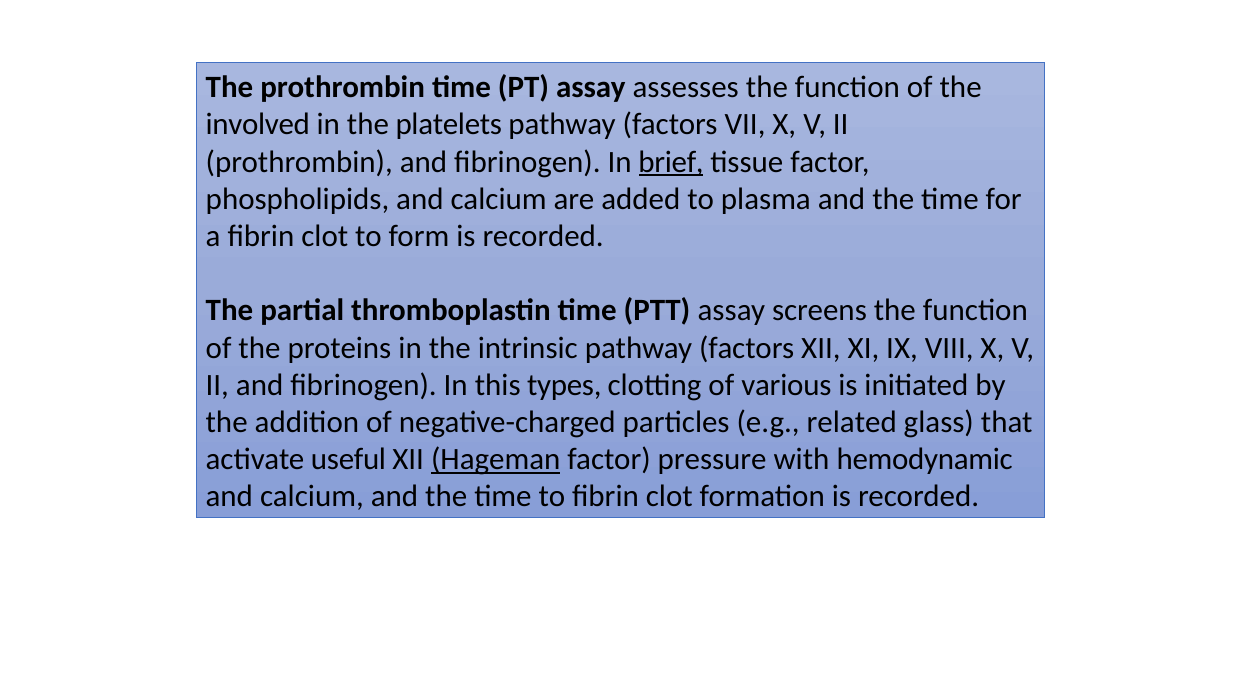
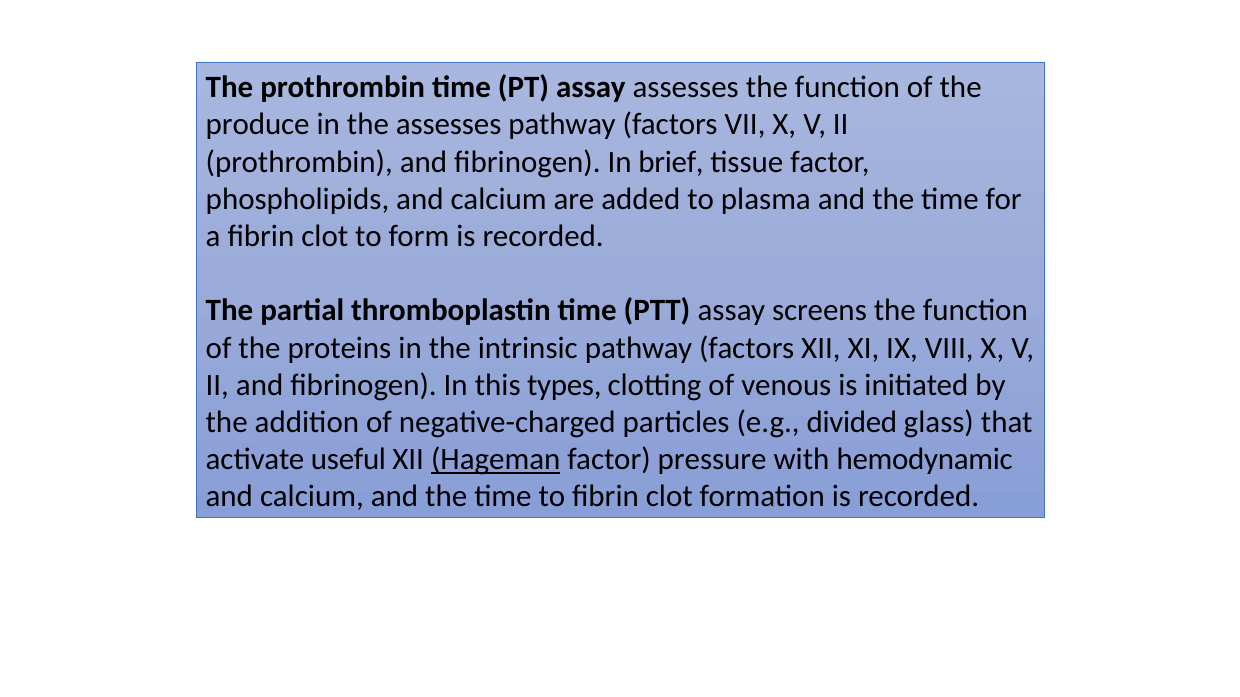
involved: involved -> produce
the platelets: platelets -> assesses
brief underline: present -> none
various: various -> venous
related: related -> divided
